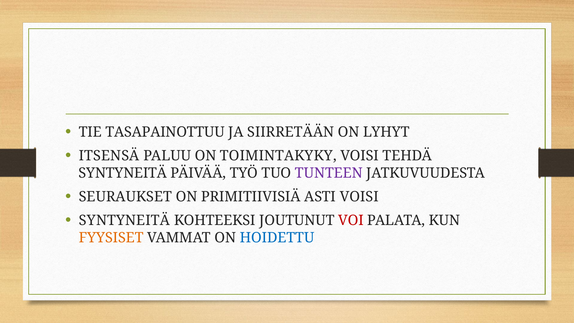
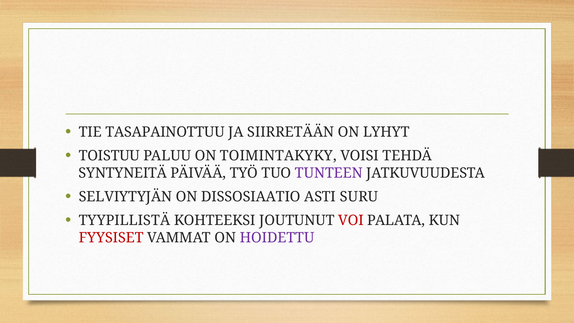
ITSENSÄ: ITSENSÄ -> TOISTUU
SEURAUKSET: SEURAUKSET -> SELVIYTYJÄN
PRIMITIIVISIÄ: PRIMITIIVISIÄ -> DISSOSIAATIO
ASTI VOISI: VOISI -> SURU
SYNTYNEITÄ at (124, 220): SYNTYNEITÄ -> TYYPILLISTÄ
FYYSISET colour: orange -> red
HOIDETTU colour: blue -> purple
